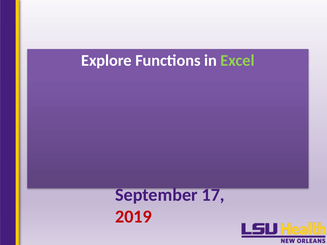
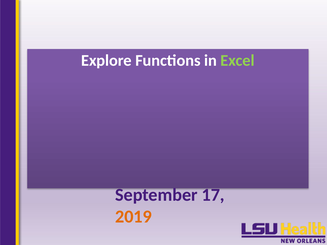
2019 colour: red -> orange
